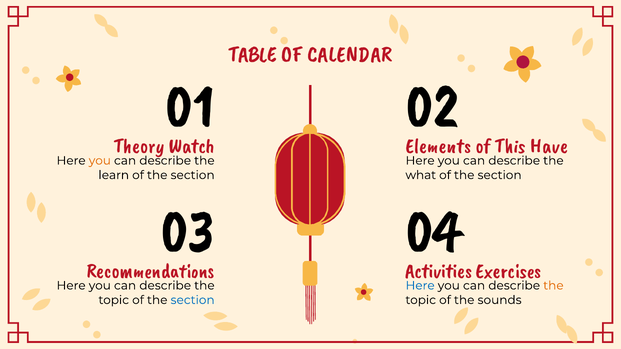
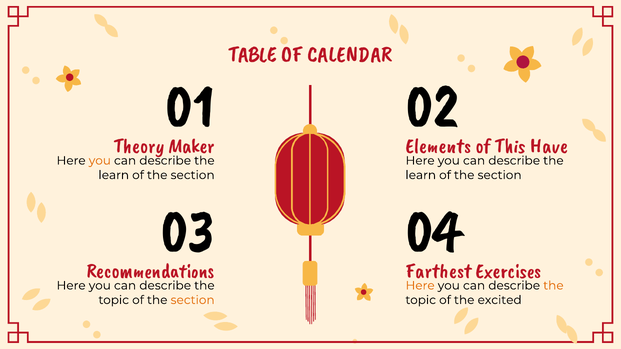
Watch: Watch -> Maker
what at (421, 175): what -> learn
Activities: Activities -> Farthest
Here at (420, 286) colour: blue -> orange
section at (193, 300) colour: blue -> orange
sounds: sounds -> excited
